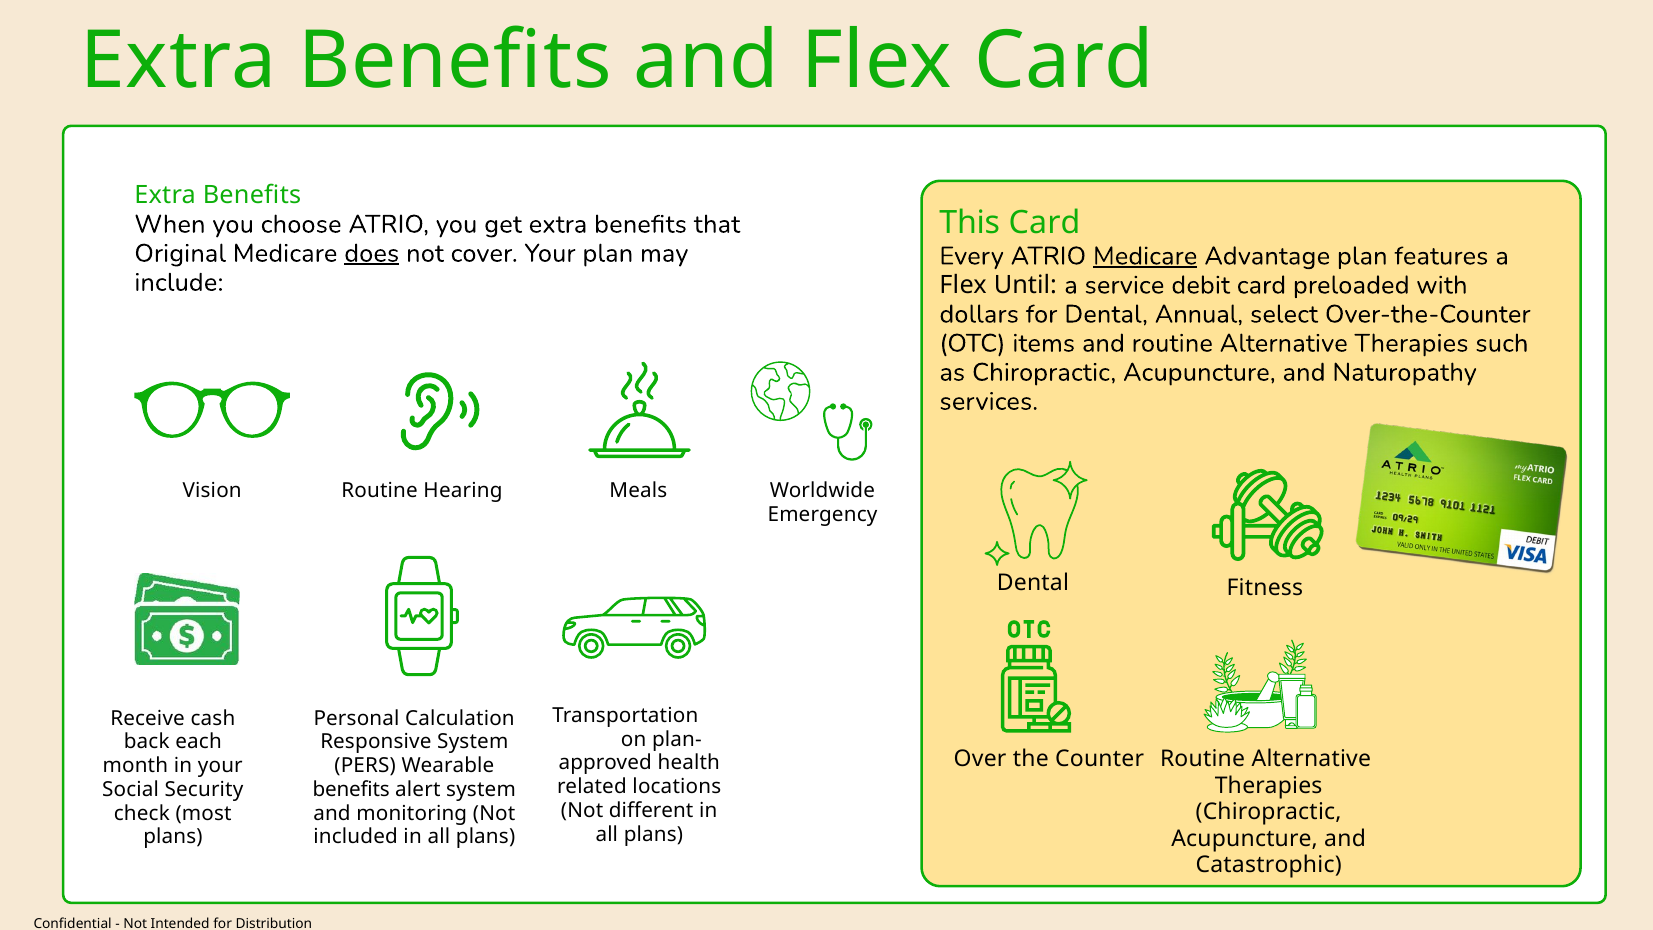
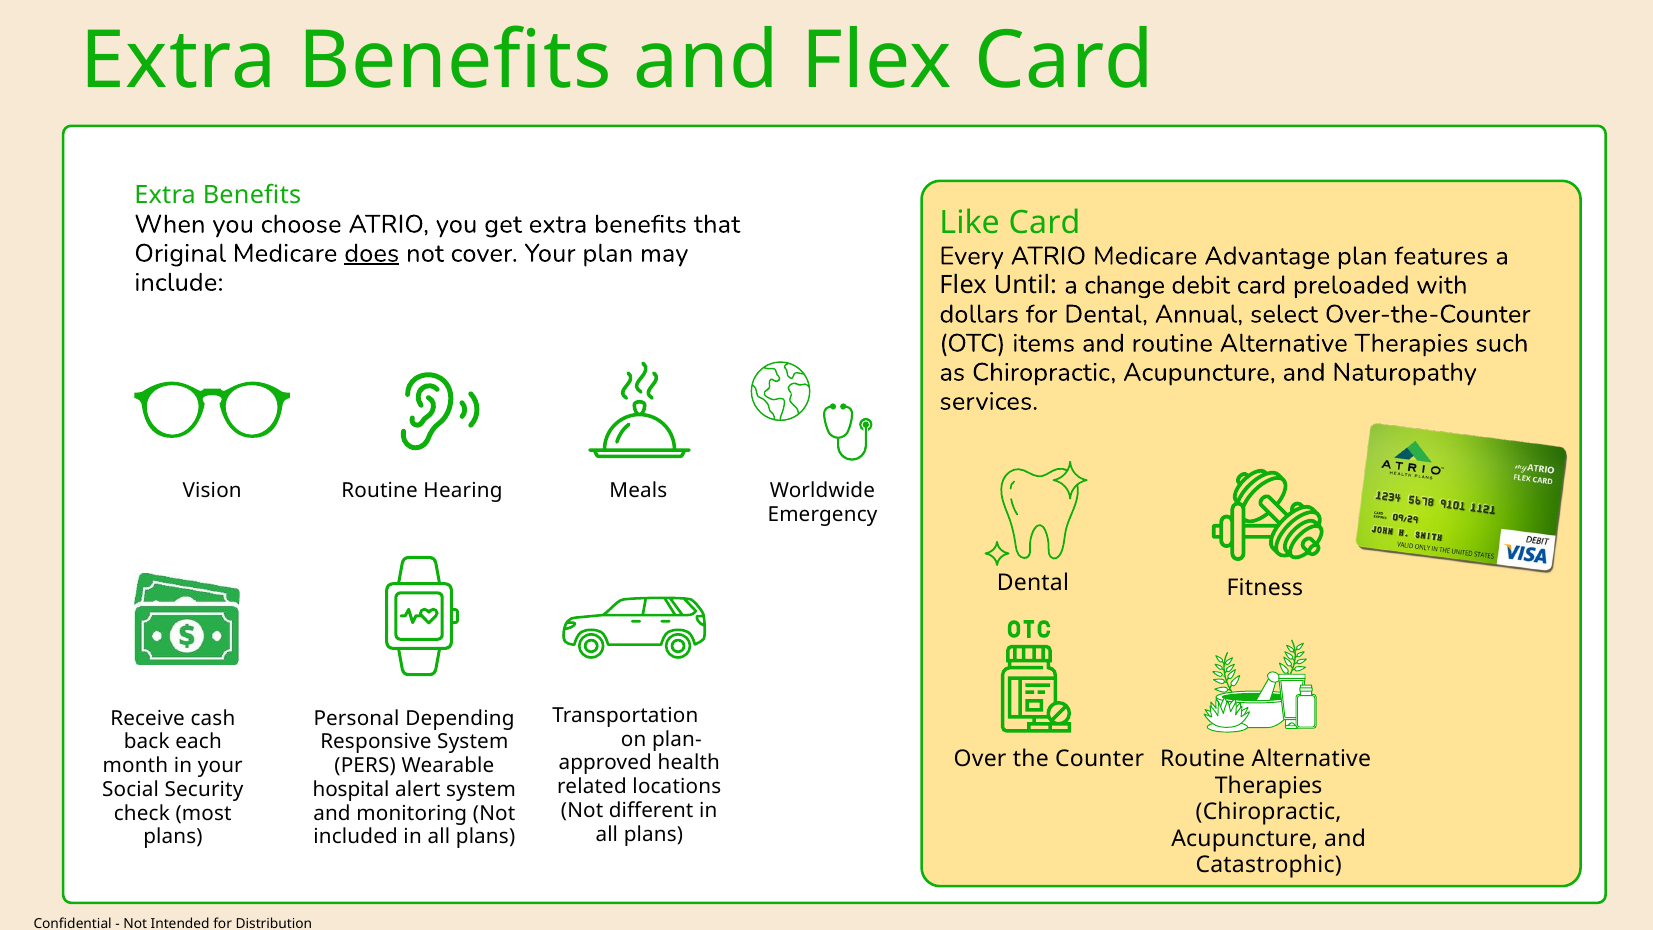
This: This -> Like
Medicare at (1145, 256) underline: present -> none
service: service -> change
Calculation: Calculation -> Depending
benefits at (351, 789): benefits -> hospital
